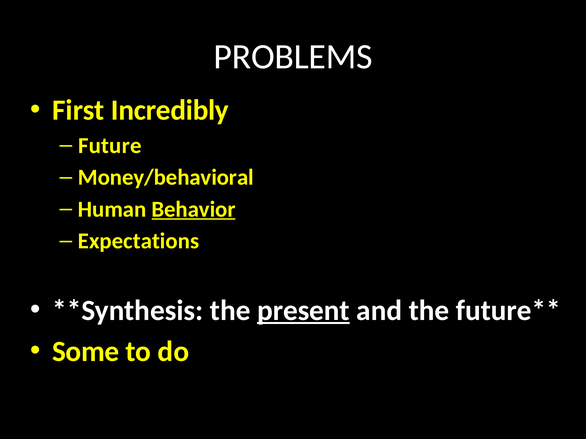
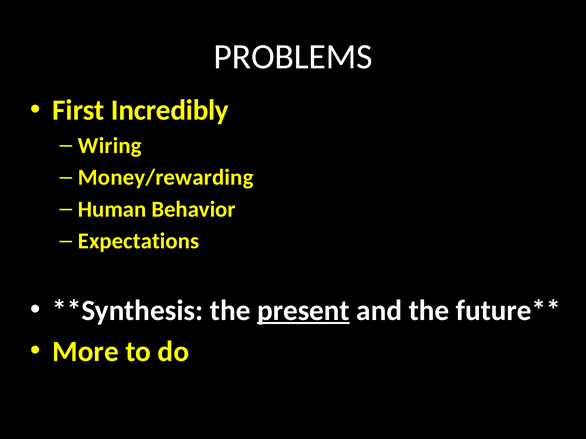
Future: Future -> Wiring
Money/behavioral: Money/behavioral -> Money/rewarding
Behavior underline: present -> none
Some: Some -> More
